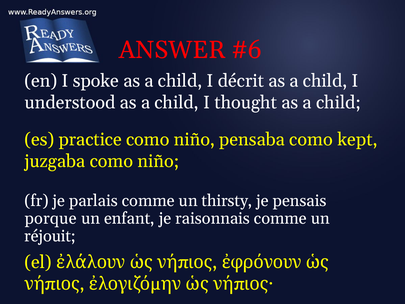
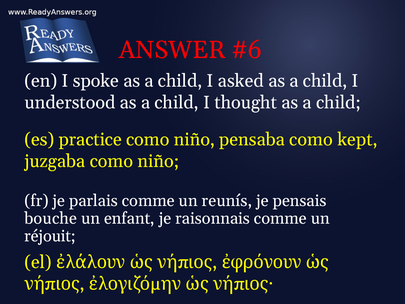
décrit: décrit -> asked
thirsty: thirsty -> reunís
porque: porque -> bouche
